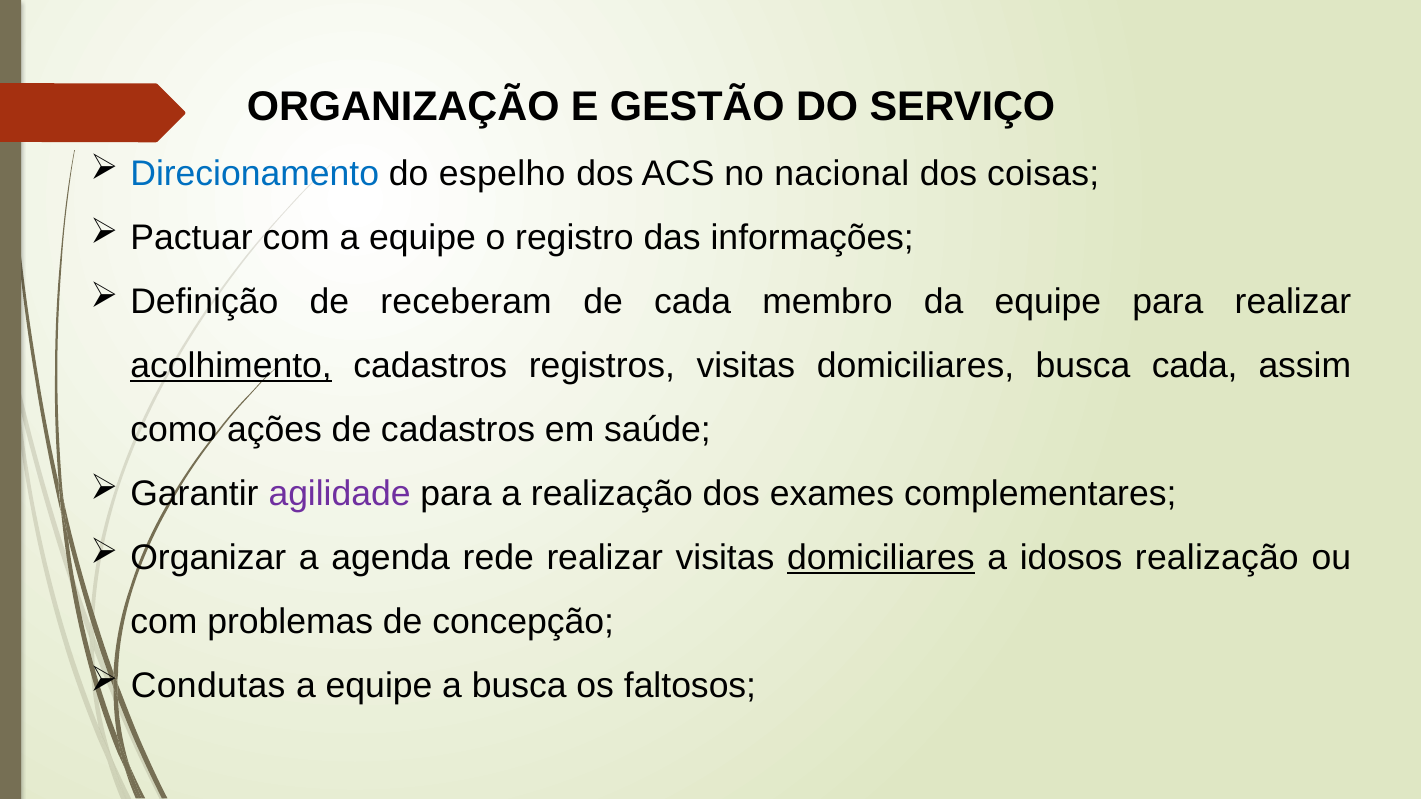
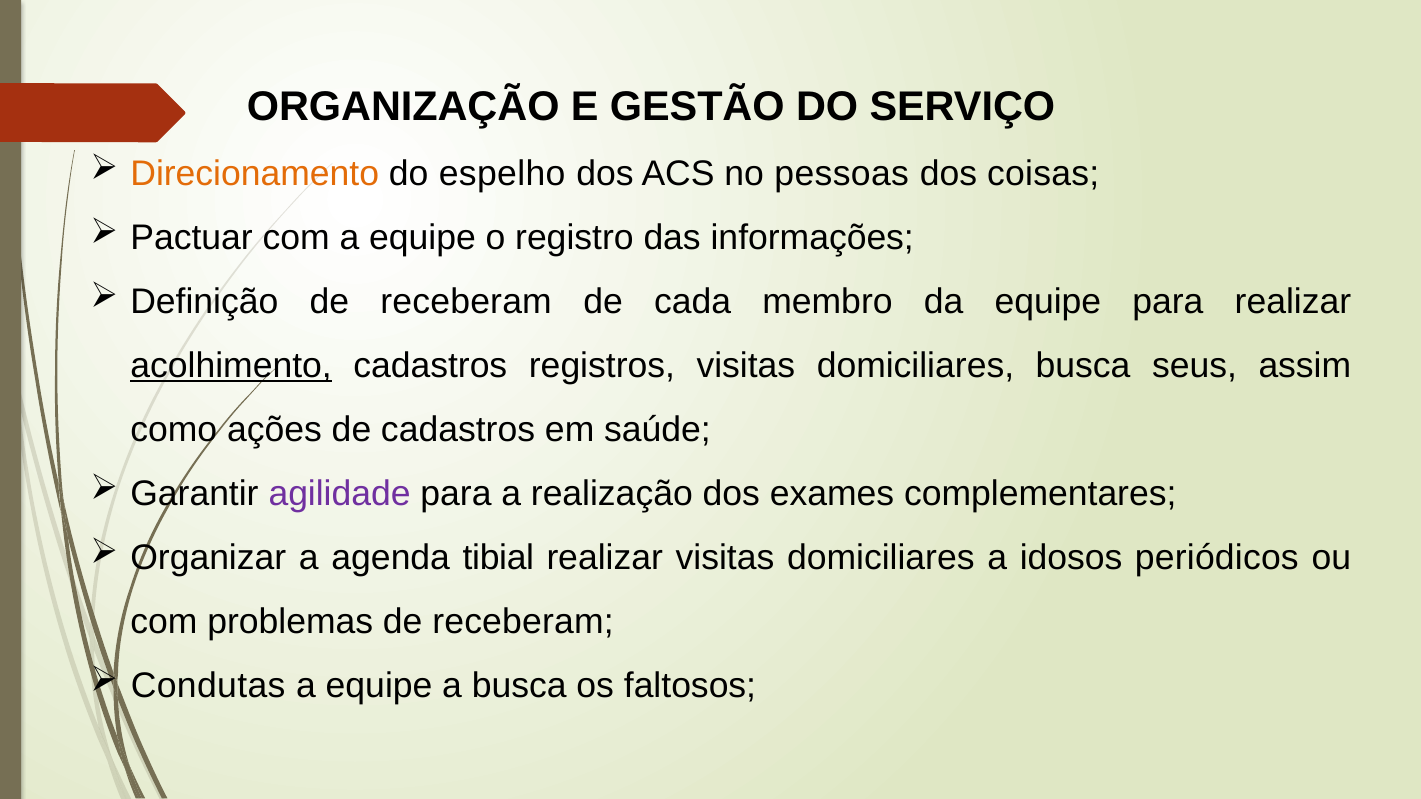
Direcionamento colour: blue -> orange
nacional: nacional -> pessoas
busca cada: cada -> seus
rede: rede -> tibial
domiciliares at (881, 558) underline: present -> none
idosos realização: realização -> periódicos
problemas de concepção: concepção -> receberam
